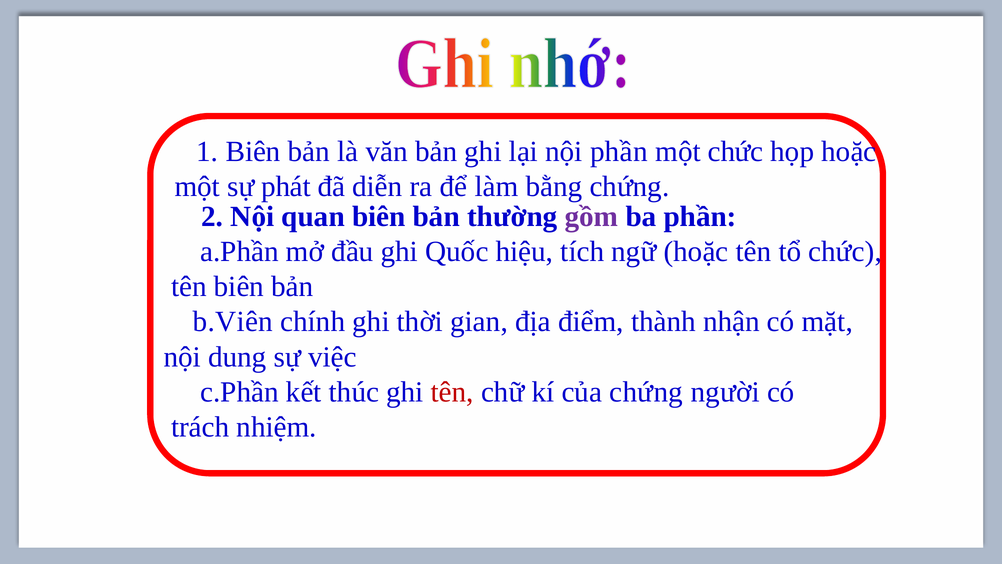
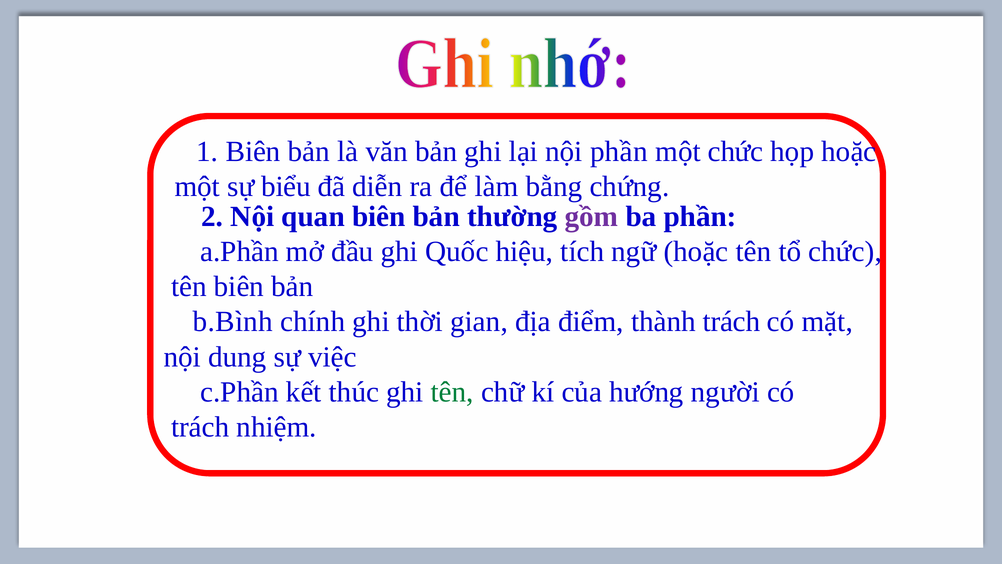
phát: phát -> biểu
b.Viên: b.Viên -> b.Bình
thành nhận: nhận -> trách
tên at (452, 392) colour: red -> green
của chứng: chứng -> hướng
